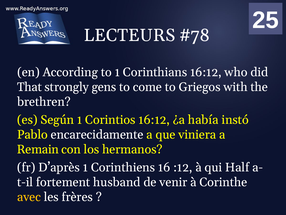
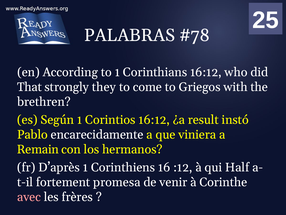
LECTEURS: LECTEURS -> PALABRAS
gens: gens -> they
había: había -> result
husband: husband -> promesa
avec colour: yellow -> pink
